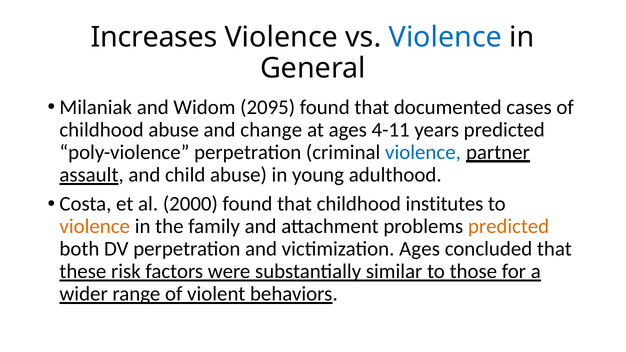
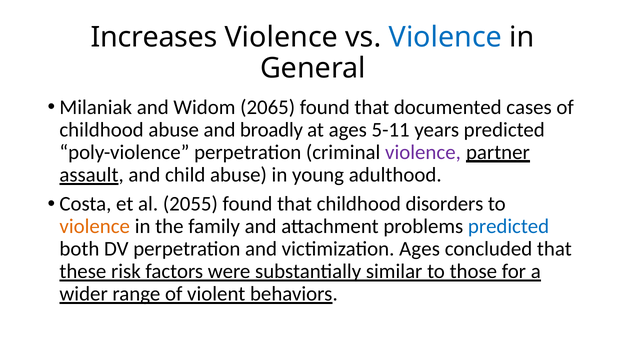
2095: 2095 -> 2065
change: change -> broadly
4-11: 4-11 -> 5-11
violence at (423, 152) colour: blue -> purple
2000: 2000 -> 2055
institutes: institutes -> disorders
predicted at (509, 227) colour: orange -> blue
